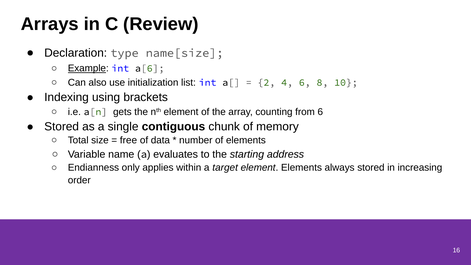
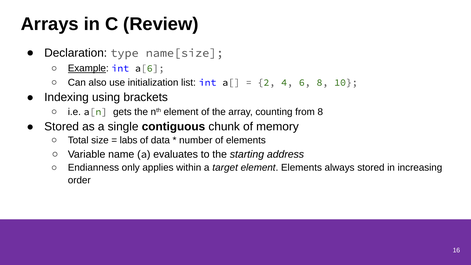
from 6: 6 -> 8
free: free -> labs
